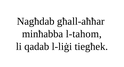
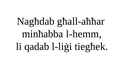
l-tahom: l-tahom -> l-hemm
